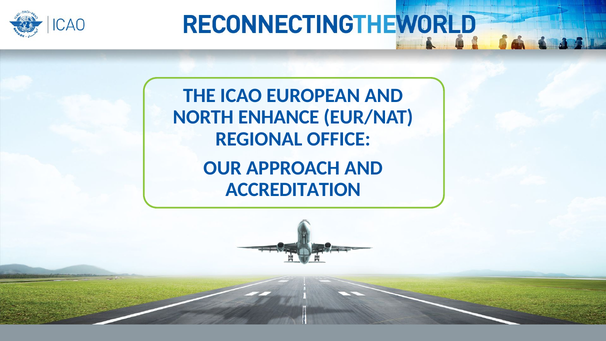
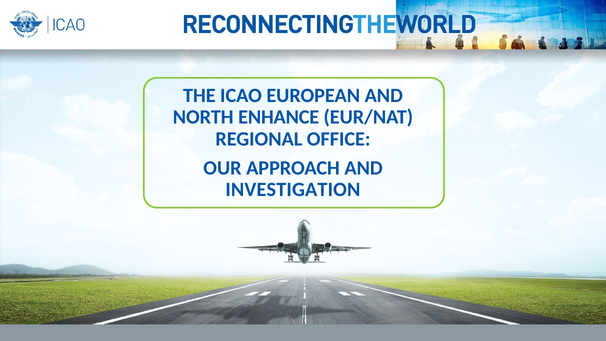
ACCREDITATION: ACCREDITATION -> INVESTIGATION
